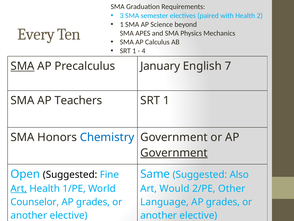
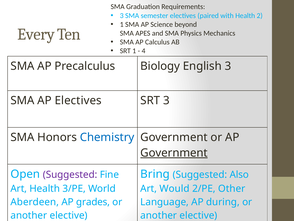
SMA at (23, 66) underline: present -> none
January: January -> Biology
English 7: 7 -> 3
AP Teachers: Teachers -> Electives
1 at (166, 100): 1 -> 3
Suggested at (70, 174) colour: black -> purple
Same: Same -> Bring
Art at (19, 188) underline: present -> none
1/PE: 1/PE -> 3/PE
Counselor: Counselor -> Aberdeen
Language AP grades: grades -> during
